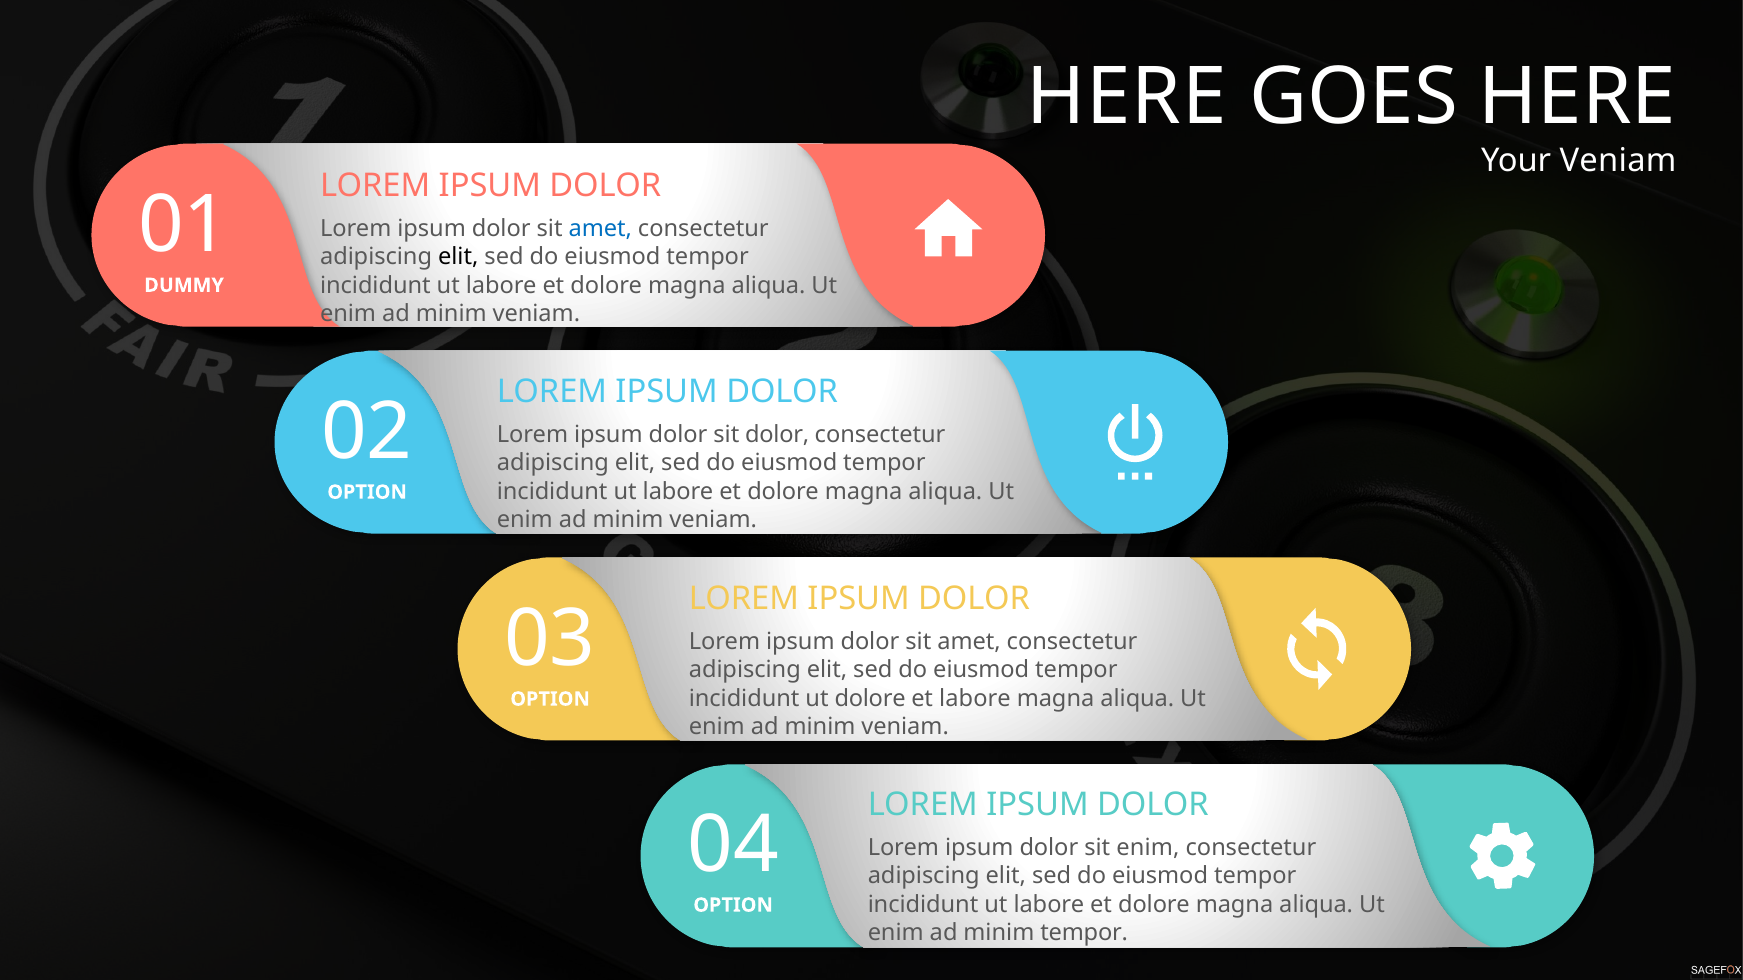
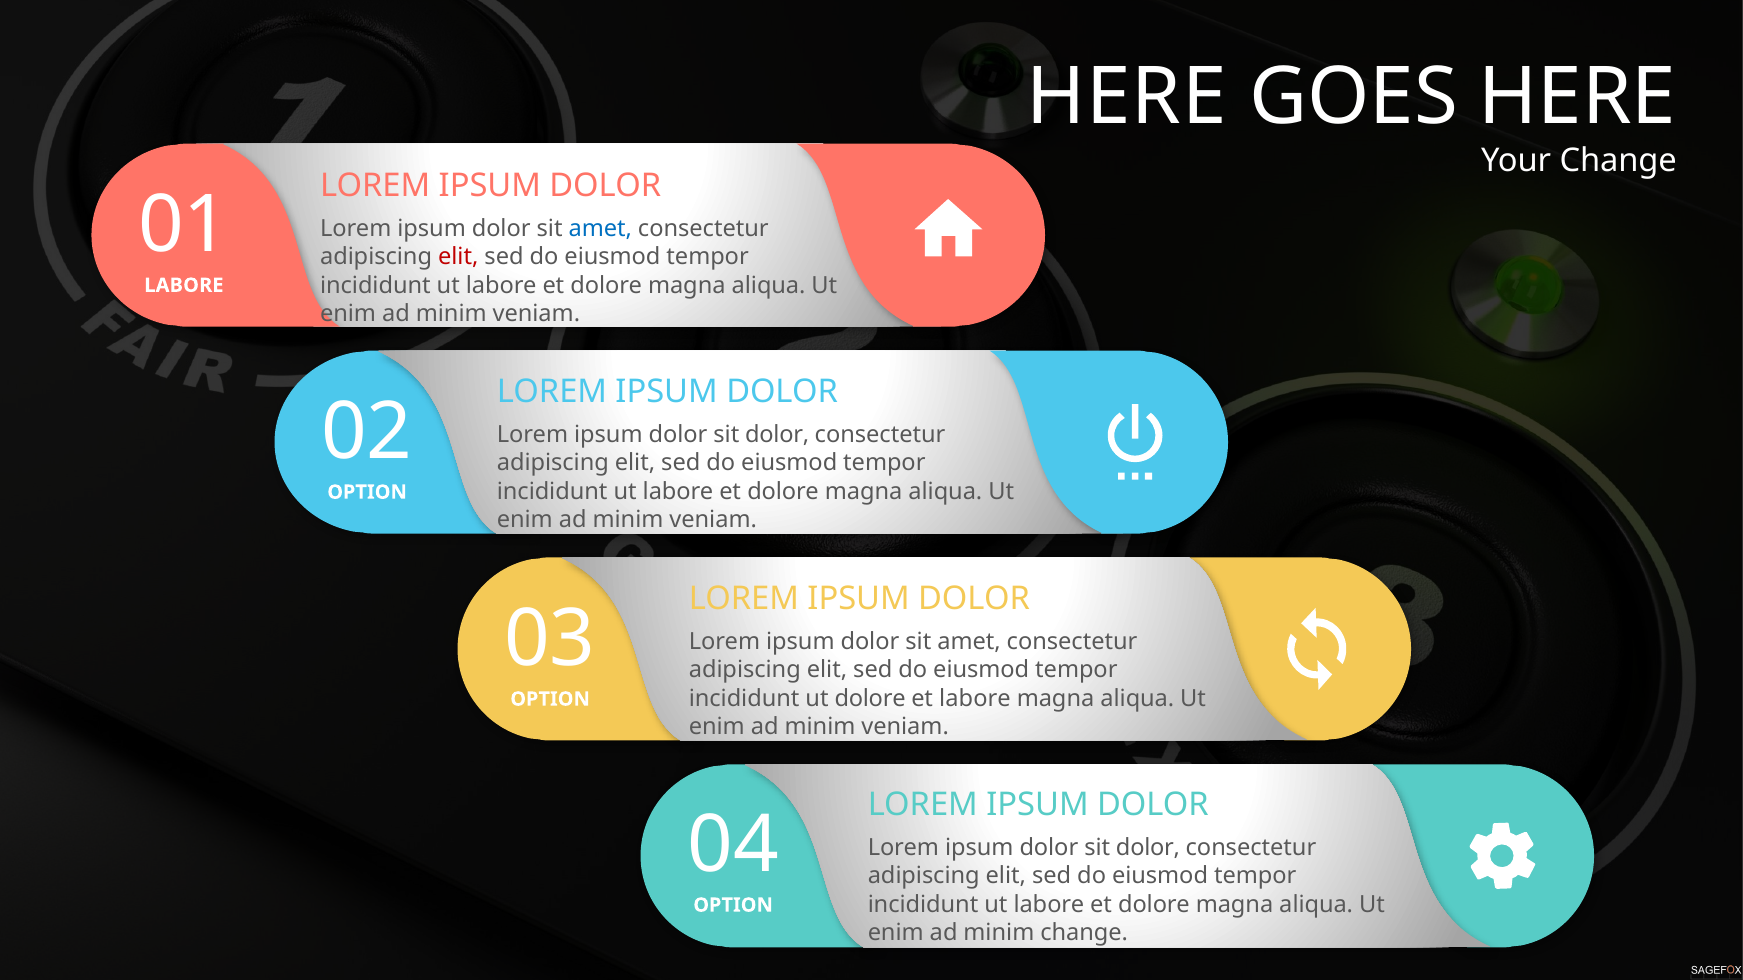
Your Veniam: Veniam -> Change
elit at (458, 257) colour: black -> red
DUMMY at (184, 285): DUMMY -> LABORE
enim at (1148, 848): enim -> dolor
minim tempor: tempor -> change
